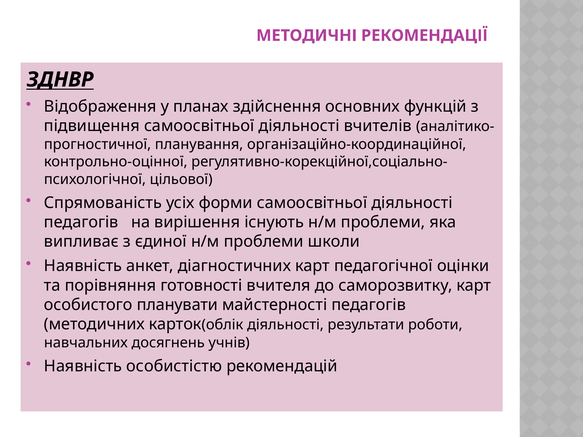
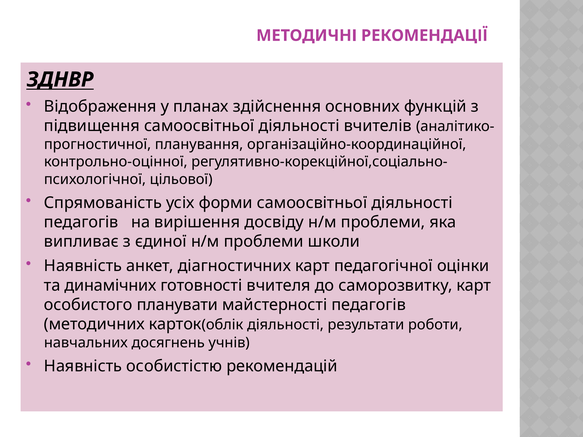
існують: існують -> досвіду
порівняння: порівняння -> динамічних
